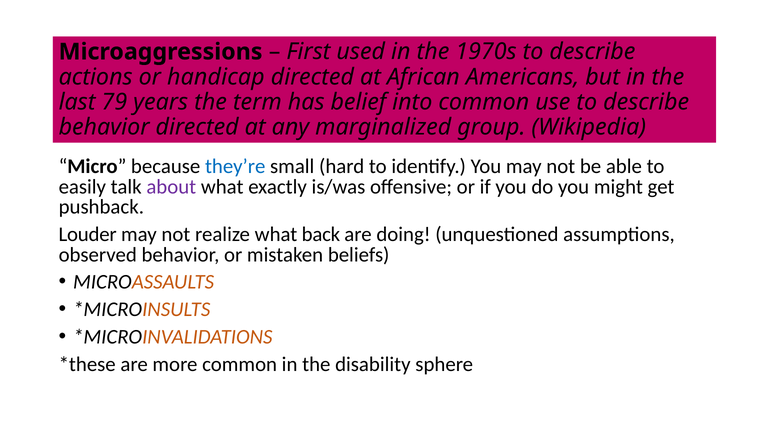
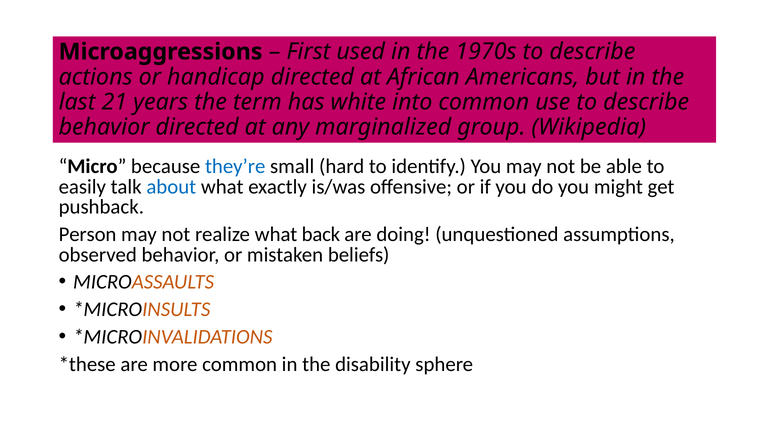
79: 79 -> 21
belief: belief -> white
about colour: purple -> blue
Louder: Louder -> Person
